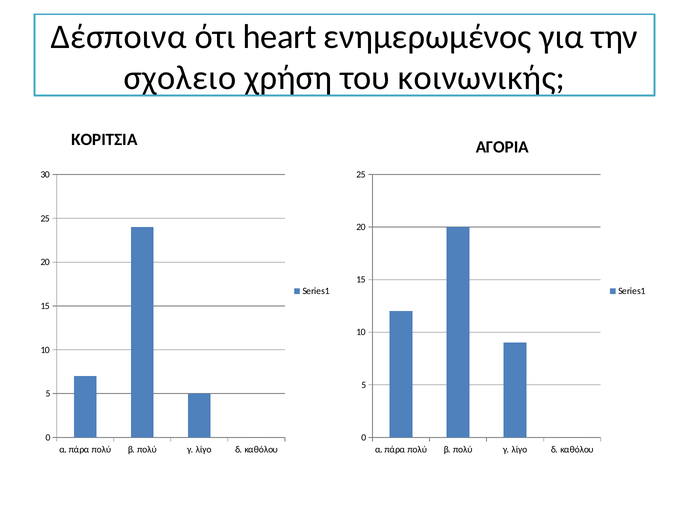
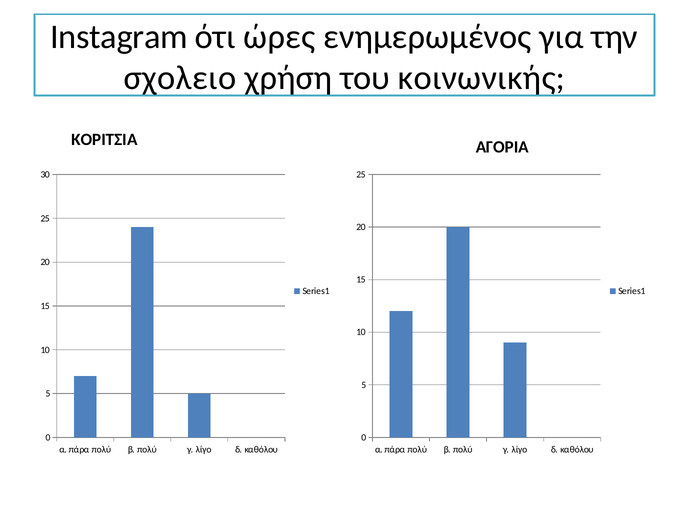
Δέσποινα: Δέσποινα -> Instagram
heart: heart -> ώρες
